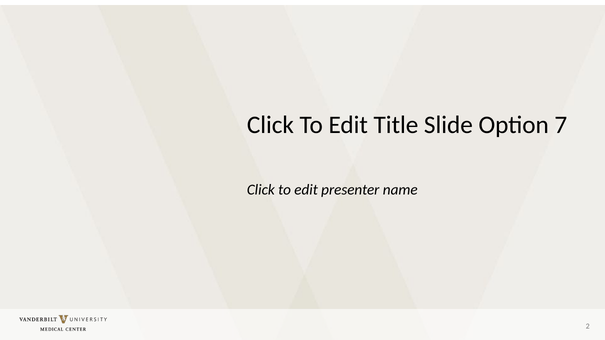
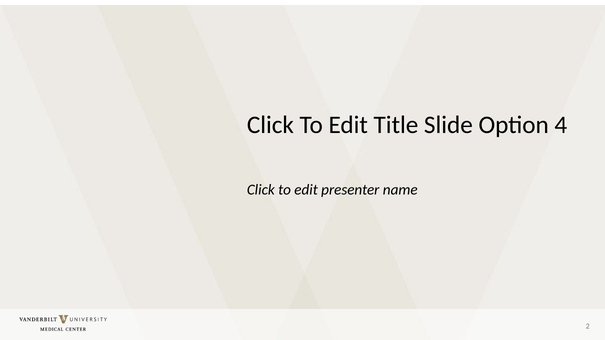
7: 7 -> 4
